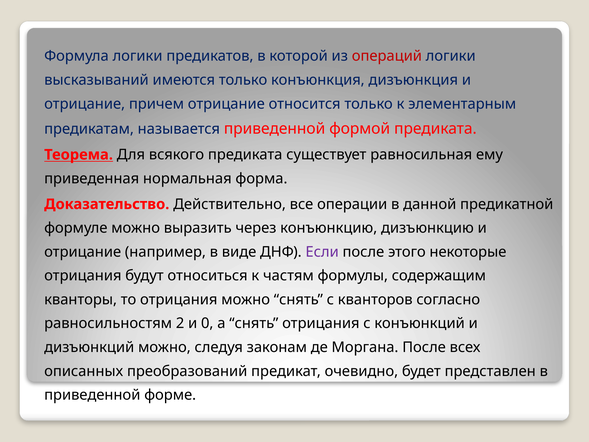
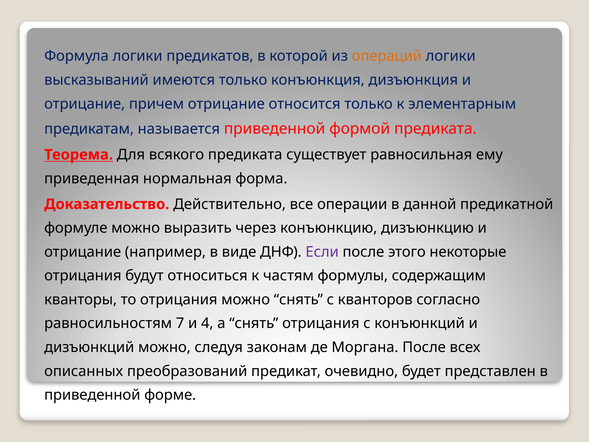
операций colour: red -> orange
2: 2 -> 7
0: 0 -> 4
